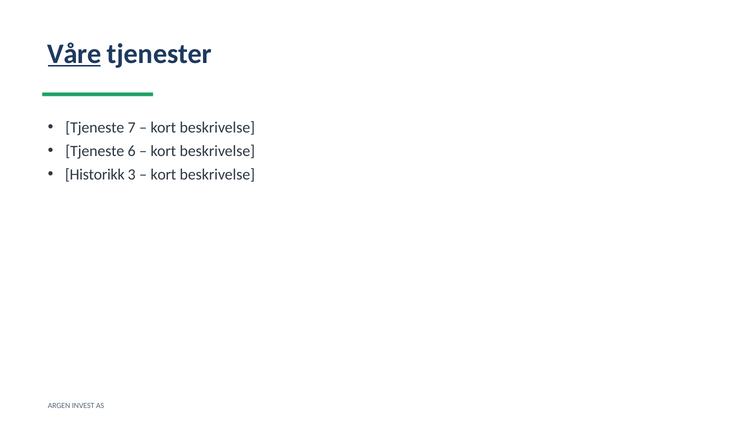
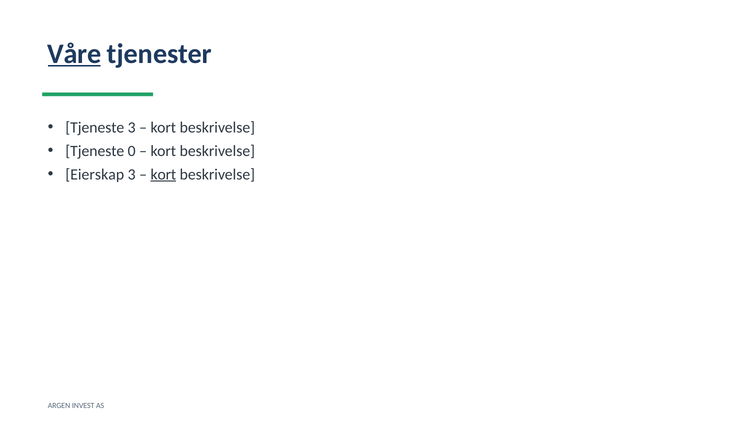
Tjeneste 7: 7 -> 3
6: 6 -> 0
Historikk: Historikk -> Eierskap
kort at (163, 174) underline: none -> present
